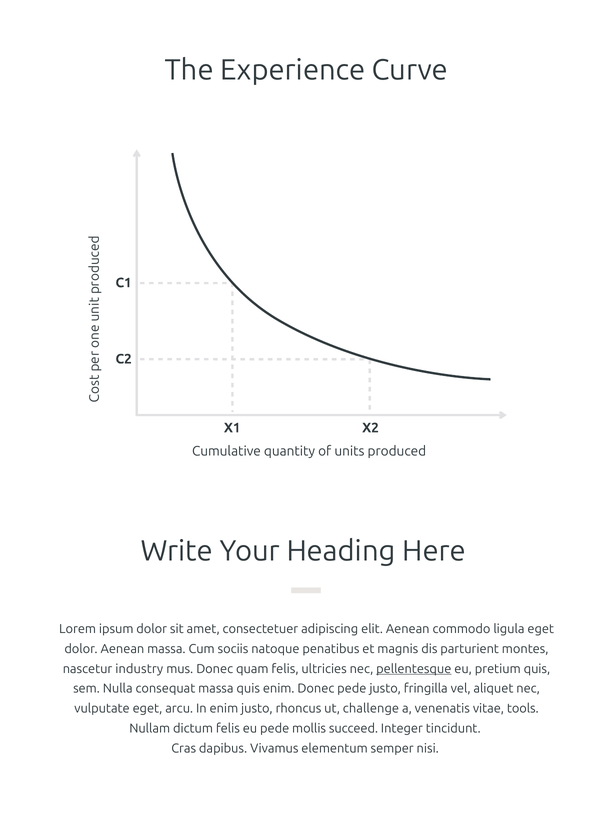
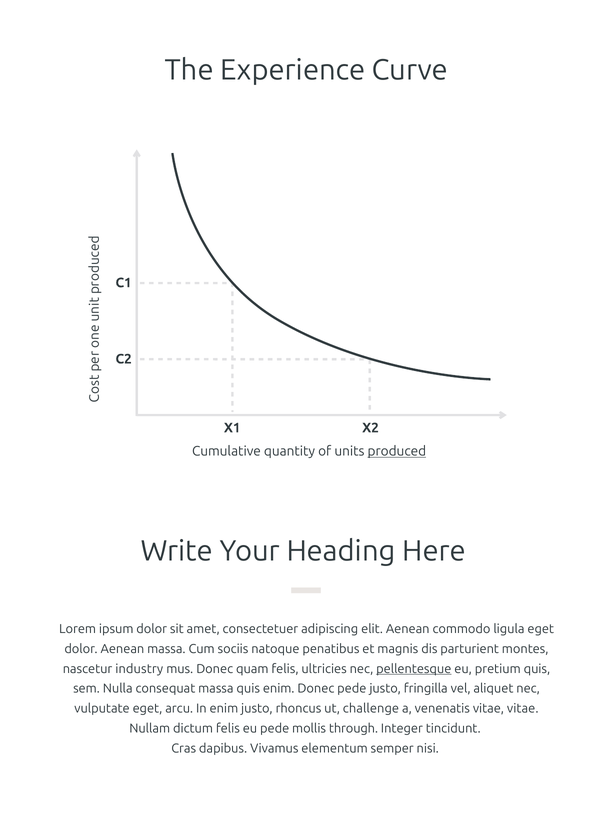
produced underline: none -> present
vitae tools: tools -> vitae
succeed: succeed -> through
